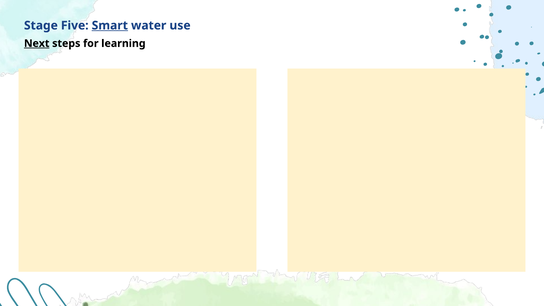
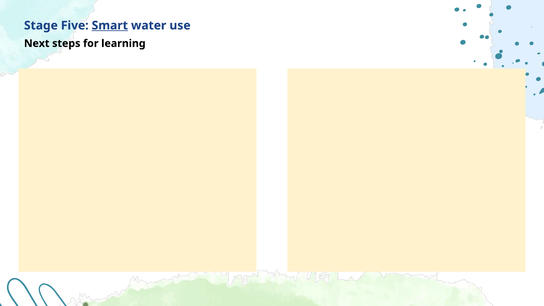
Next underline: present -> none
